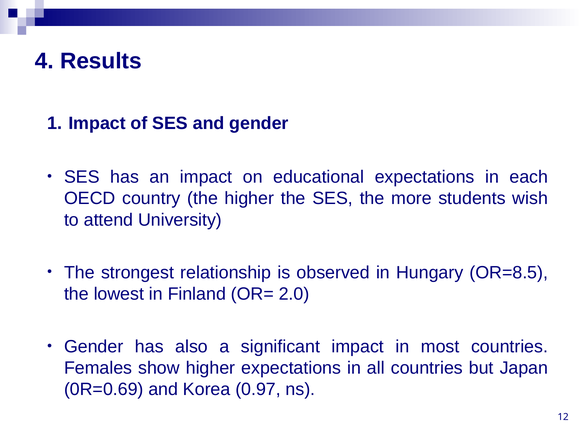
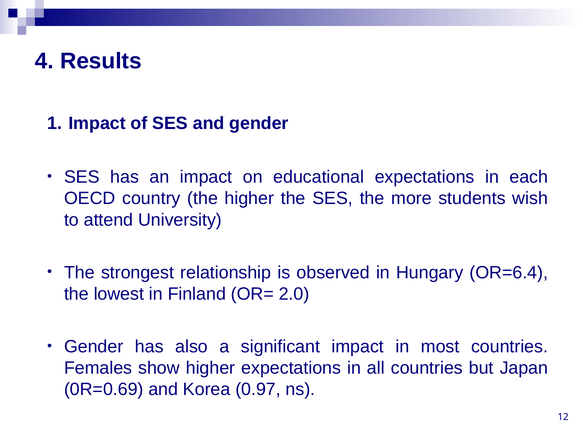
OR=8.5: OR=8.5 -> OR=6.4
